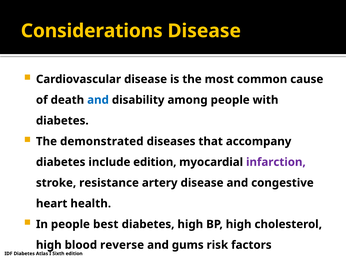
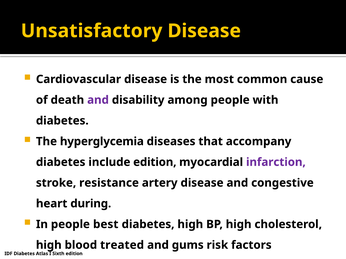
Considerations: Considerations -> Unsatisfactory
and at (98, 100) colour: blue -> purple
demonstrated: demonstrated -> hyperglycemia
health: health -> during
reverse: reverse -> treated
